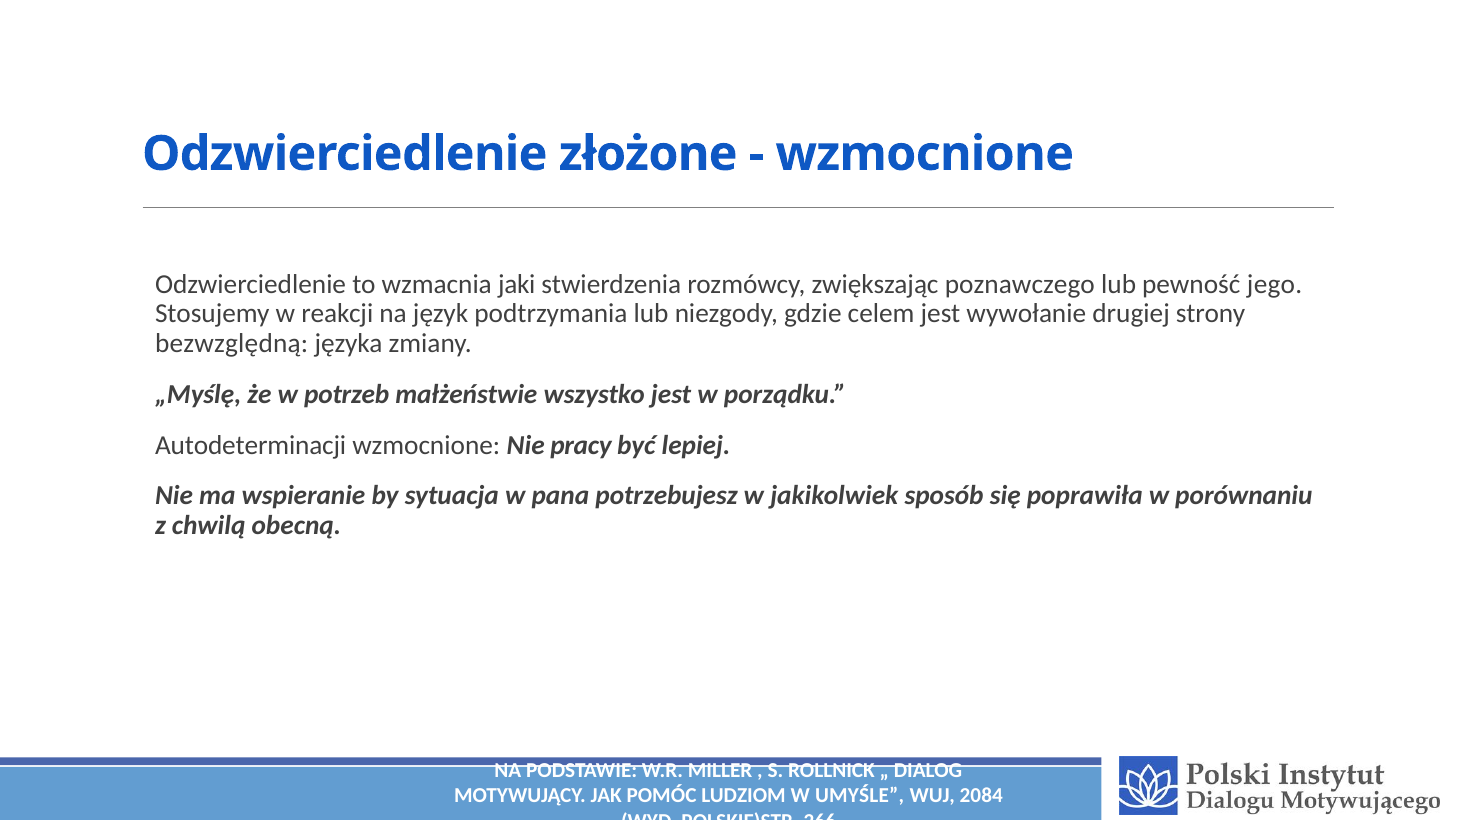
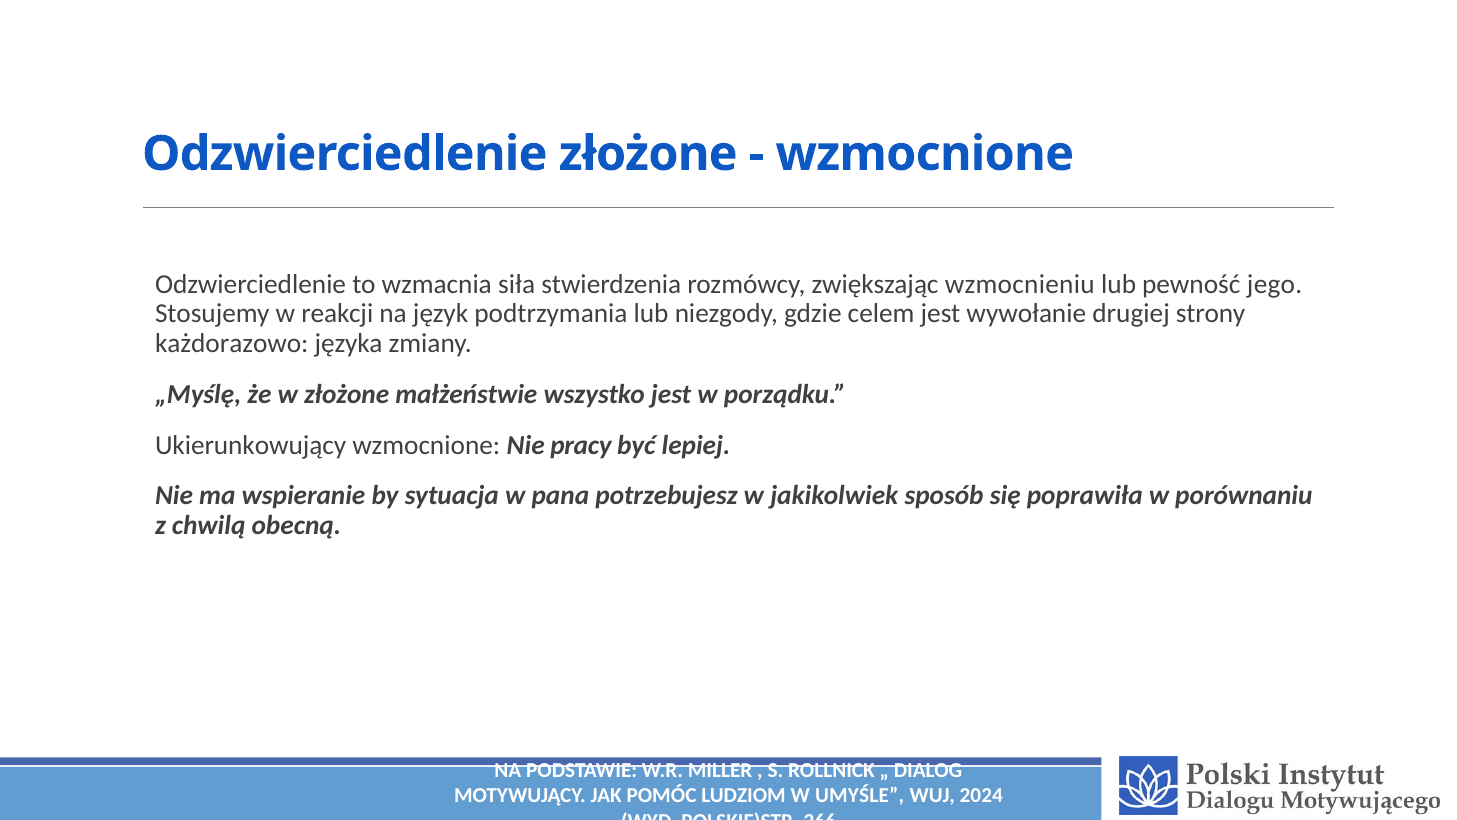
jaki: jaki -> siła
poznawczego: poznawczego -> wzmocnieniu
bezwzględną: bezwzględną -> każdorazowo
w potrzeb: potrzeb -> złożone
Autodeterminacji: Autodeterminacji -> Ukierunkowujący
2084: 2084 -> 2024
